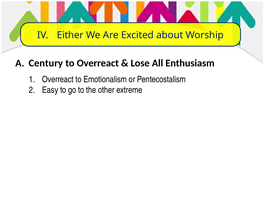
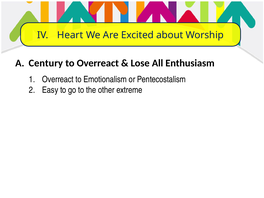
Either: Either -> Heart
